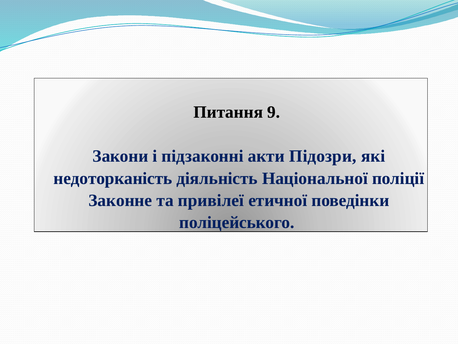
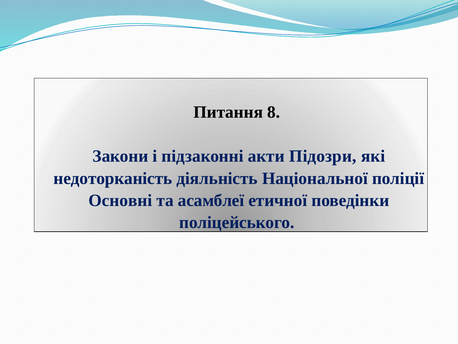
9: 9 -> 8
Законне: Законне -> Основні
привілеї: привілеї -> асамблеї
